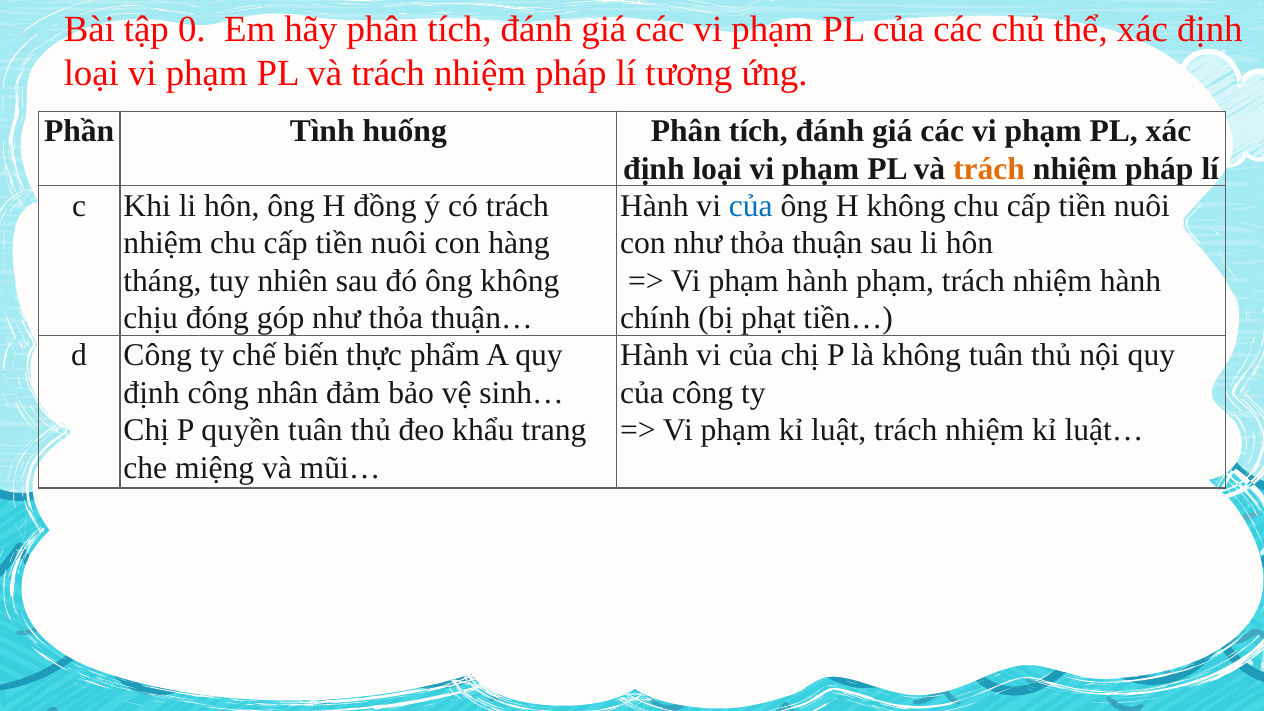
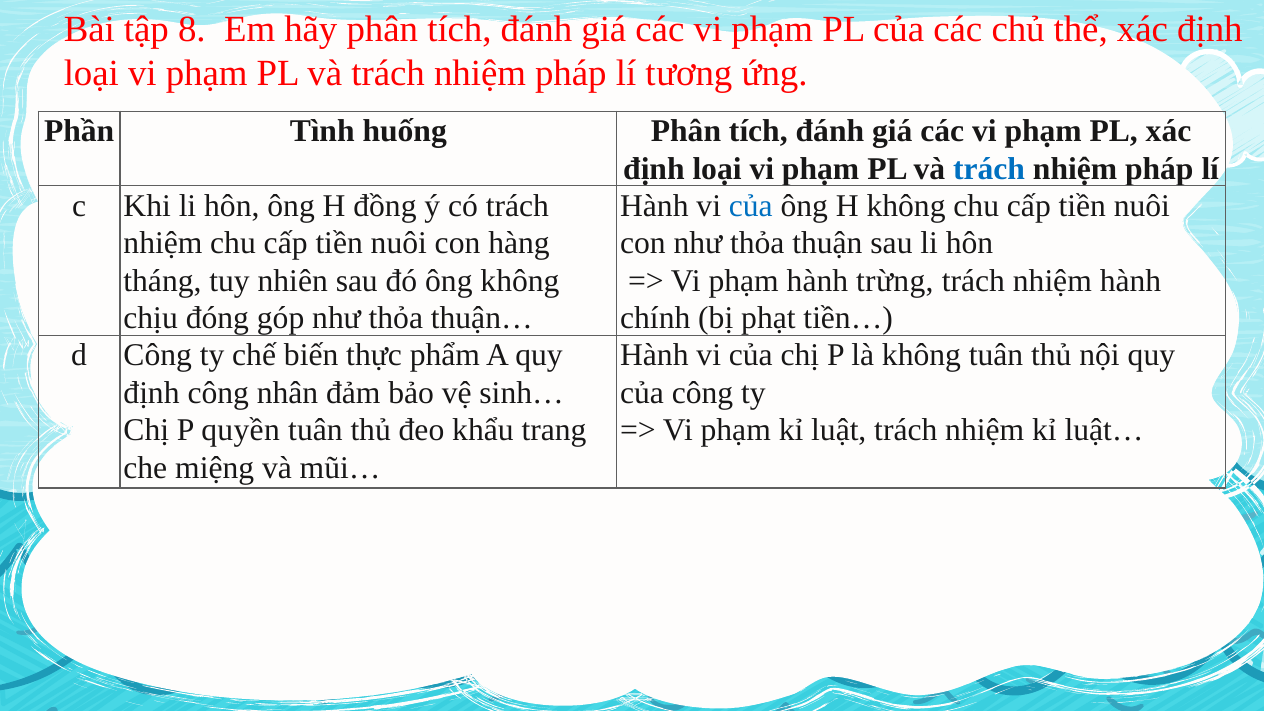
0: 0 -> 8
trách at (989, 169) colour: orange -> blue
hành phạm: phạm -> trừng
